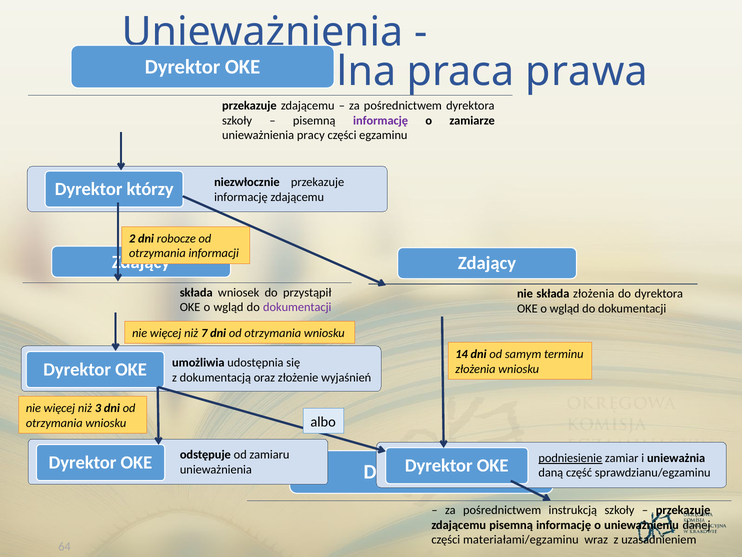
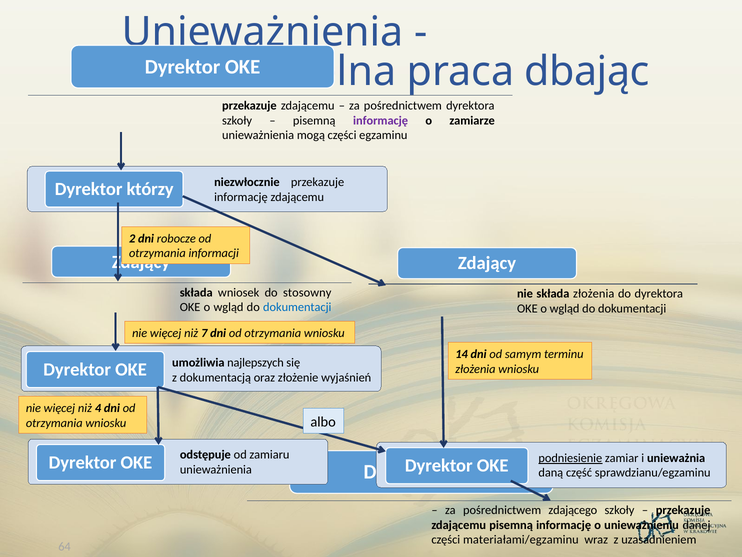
prawa: prawa -> dbając
pracy: pracy -> mogą
przystąpił: przystąpił -> stosowny
dokumentacji at (297, 307) colour: purple -> blue
udostępnia: udostępnia -> najlepszych
3: 3 -> 4
instrukcją: instrukcją -> zdającego
